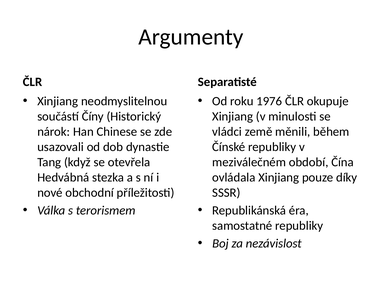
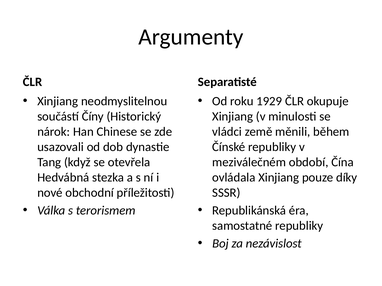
1976: 1976 -> 1929
